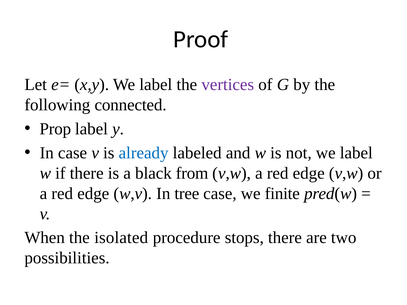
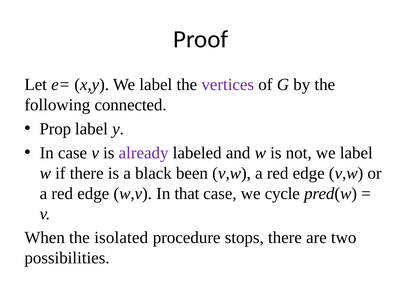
already colour: blue -> purple
from: from -> been
tree: tree -> that
finite: finite -> cycle
